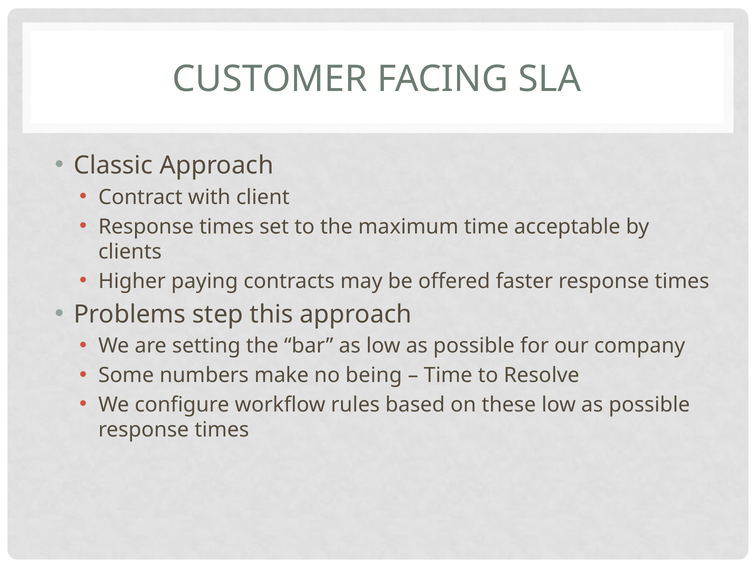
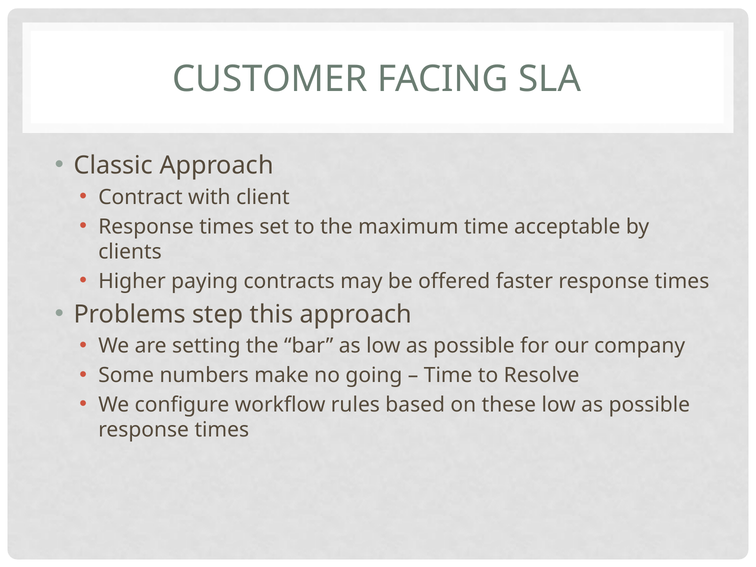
being: being -> going
